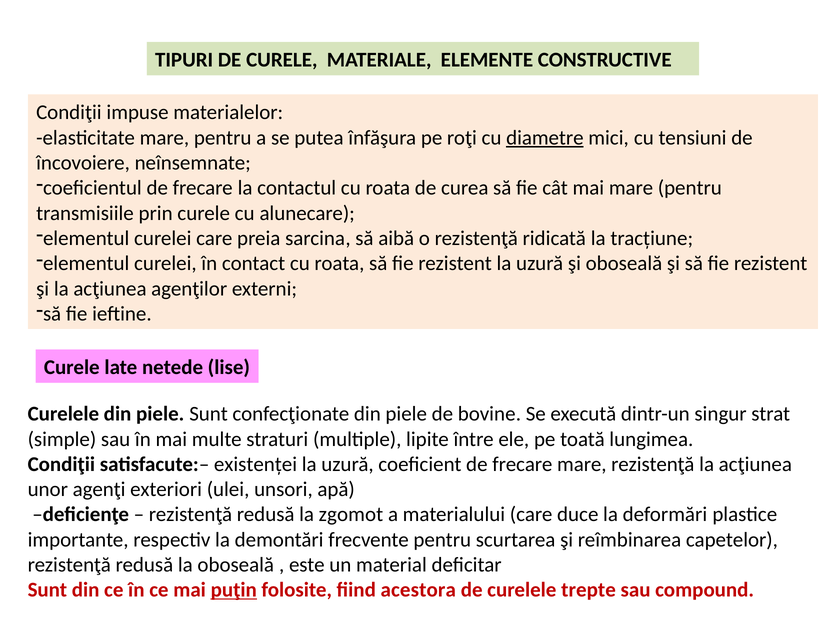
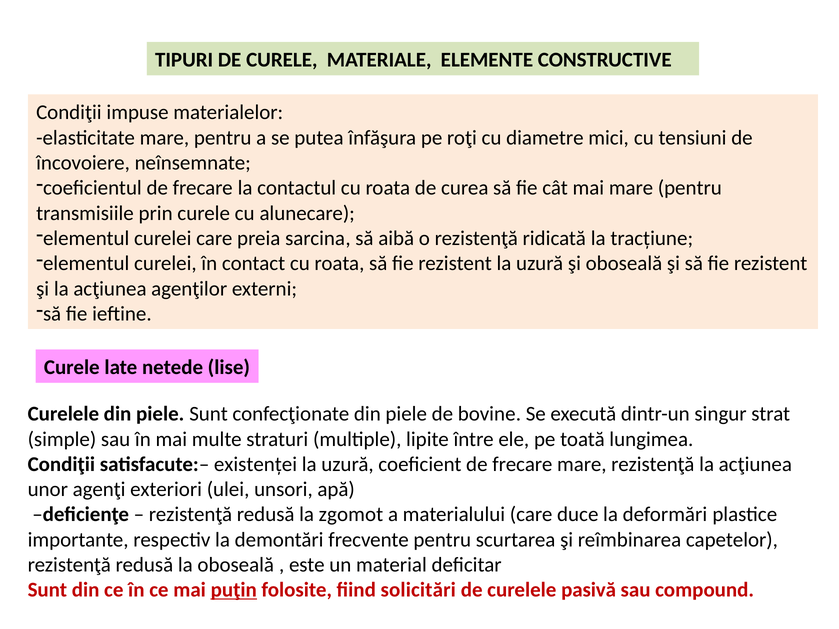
diametre underline: present -> none
acestora: acestora -> solicitări
trepte: trepte -> pasivă
